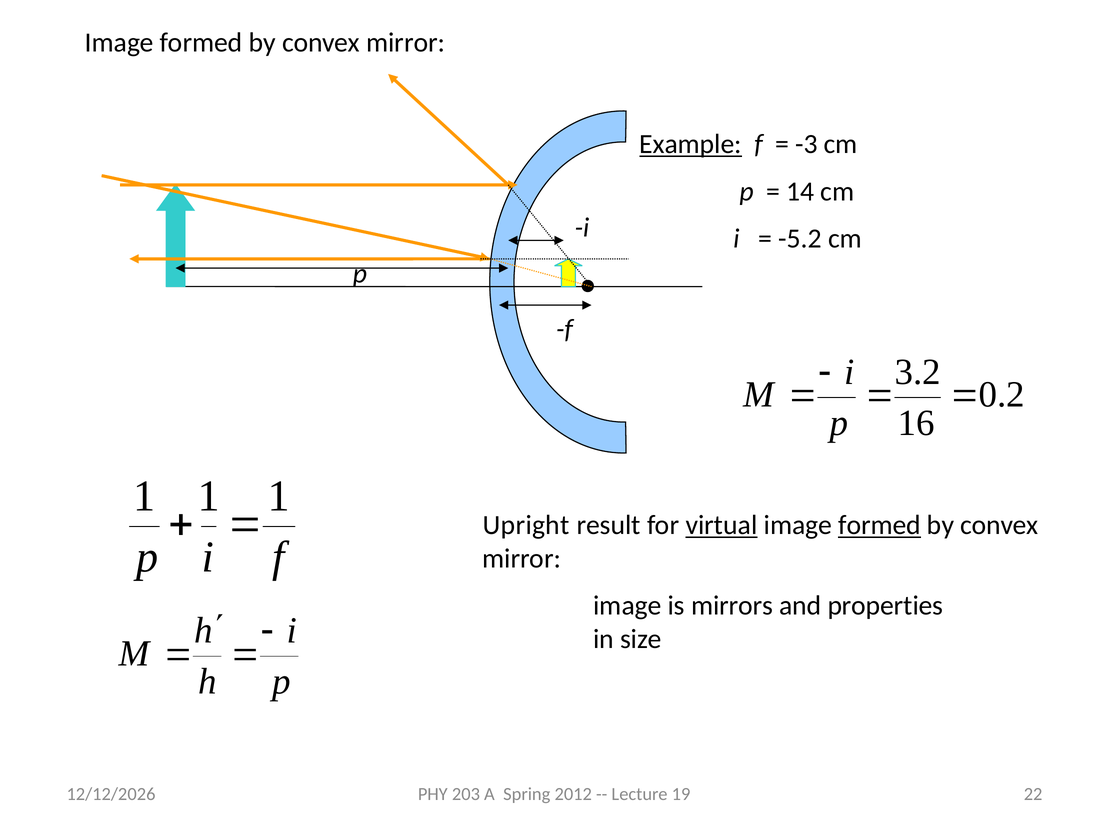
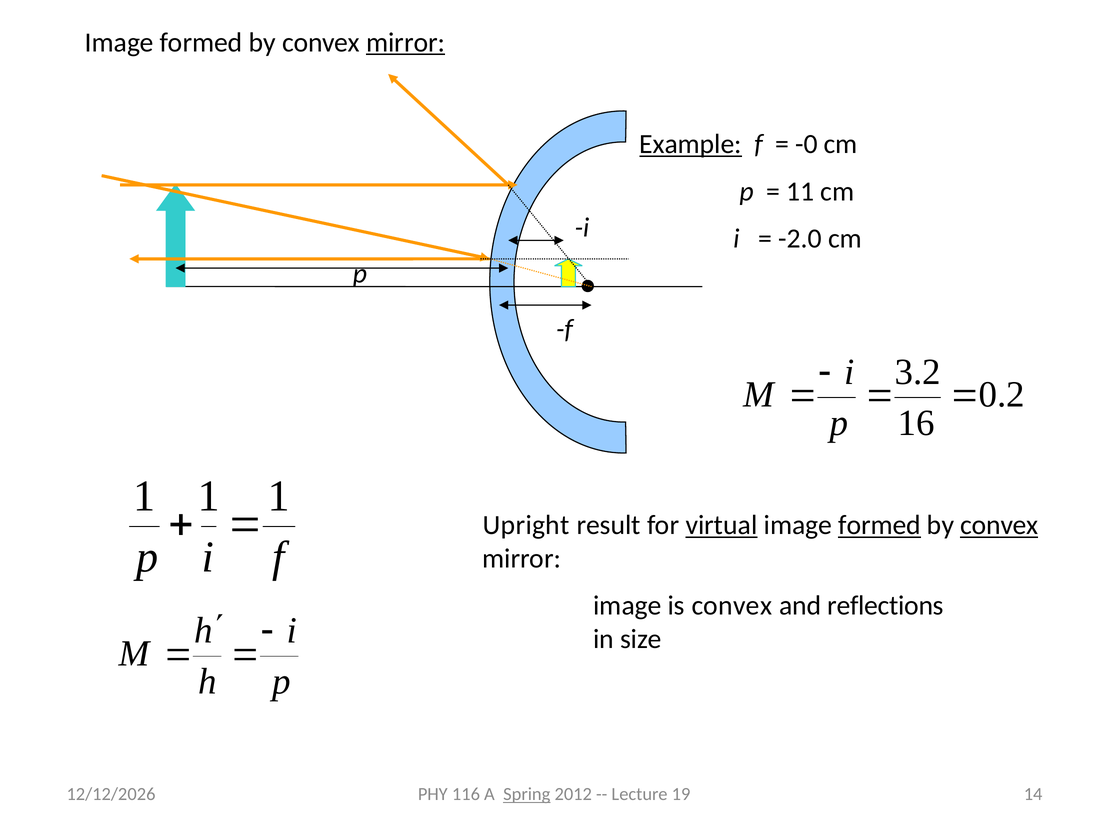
mirror at (406, 42) underline: none -> present
-3: -3 -> -0
14: 14 -> 11
-5.2: -5.2 -> -2.0
convex at (999, 525) underline: none -> present
is mirrors: mirrors -> convex
properties: properties -> reflections
203: 203 -> 116
Spring underline: none -> present
22: 22 -> 14
